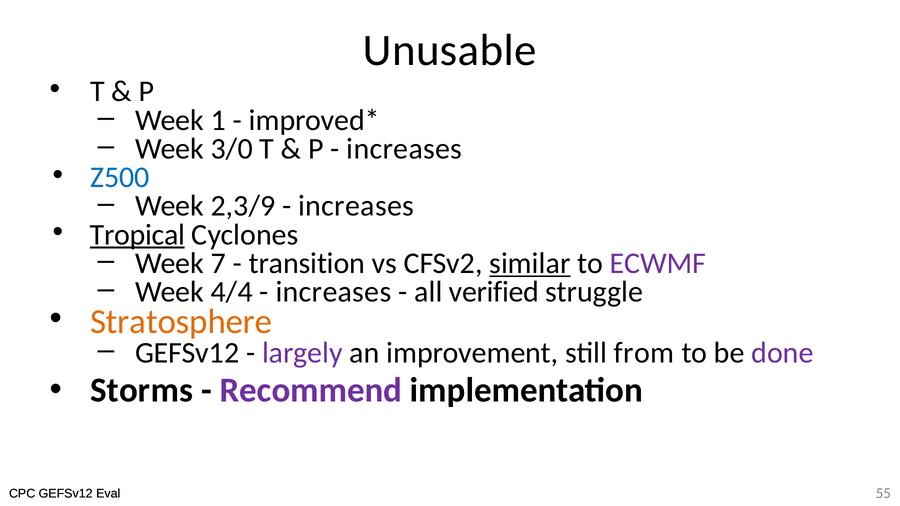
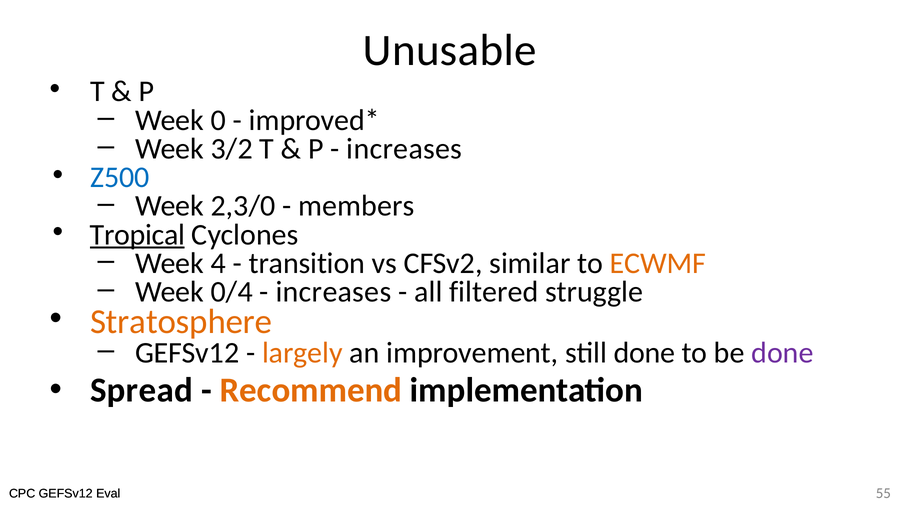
1: 1 -> 0
3/0: 3/0 -> 3/2
2,3/9: 2,3/9 -> 2,3/0
increases at (356, 206): increases -> members
7: 7 -> 4
similar underline: present -> none
ECWMF colour: purple -> orange
4/4: 4/4 -> 0/4
verified: verified -> filtered
largely colour: purple -> orange
still from: from -> done
Storms: Storms -> Spread
Recommend colour: purple -> orange
